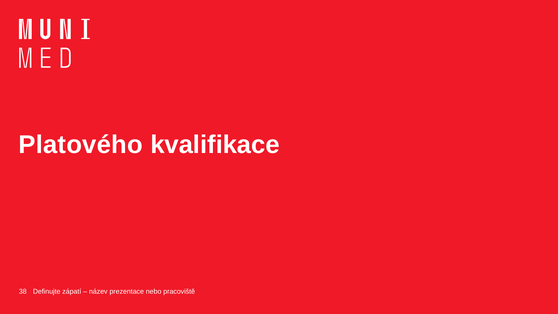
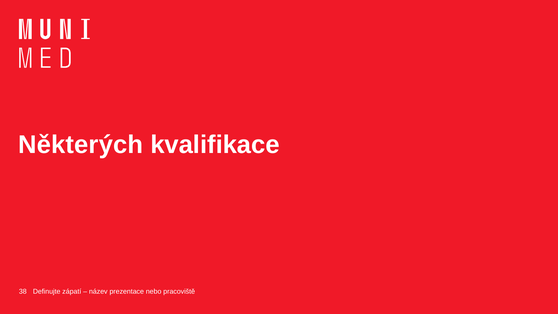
Platového: Platového -> Některých
